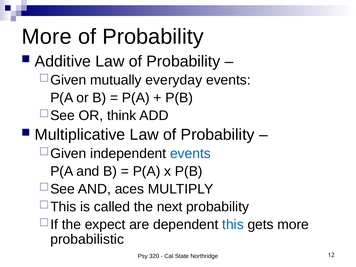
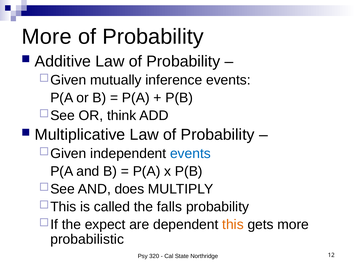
everyday: everyday -> inference
aces: aces -> does
next: next -> falls
this colour: blue -> orange
